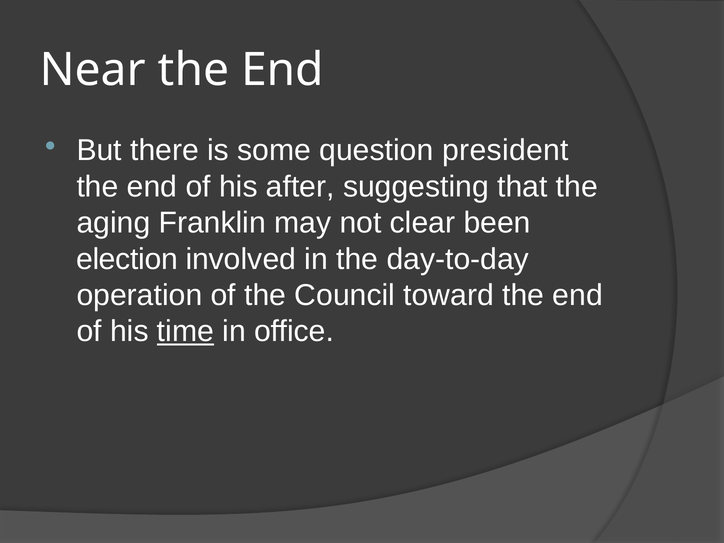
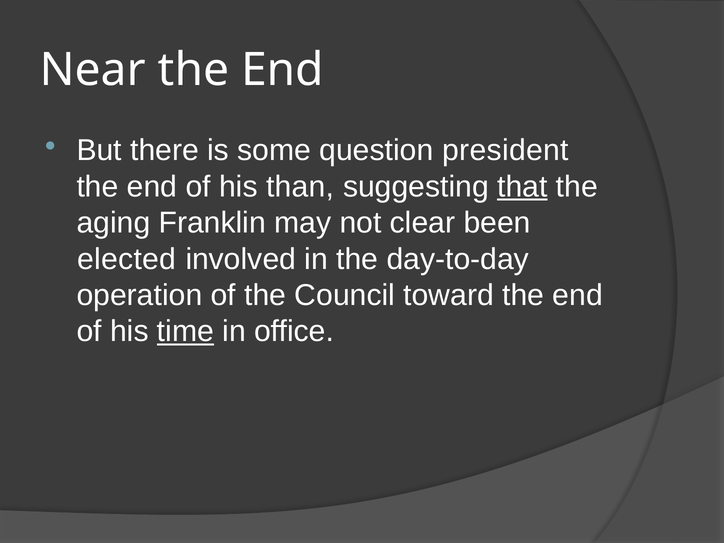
after: after -> than
that underline: none -> present
election: election -> elected
